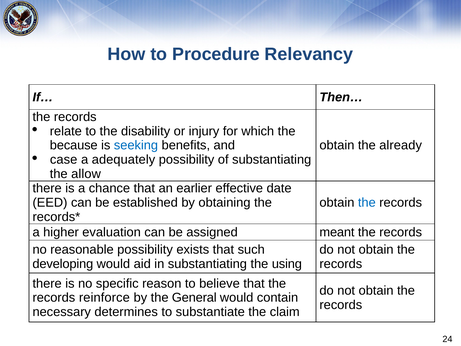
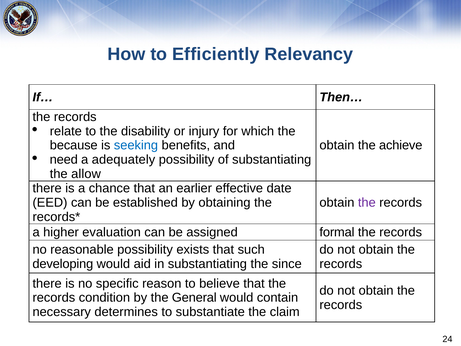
Procedure: Procedure -> Efficiently
already: already -> achieve
case: case -> need
the at (367, 202) colour: blue -> purple
meant: meant -> formal
using: using -> since
reinforce: reinforce -> condition
